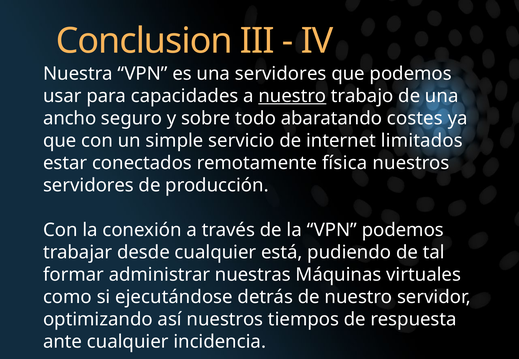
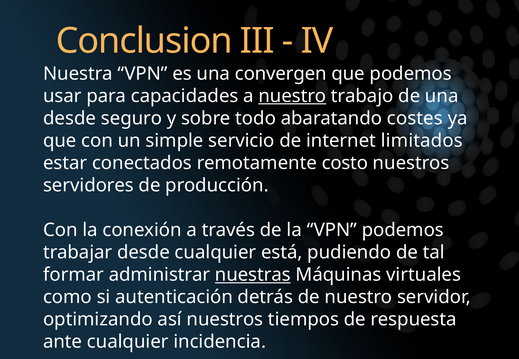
una servidores: servidores -> convergen
ancho at (70, 118): ancho -> desde
física: física -> costo
nuestras underline: none -> present
ejecutándose: ejecutándose -> autenticación
